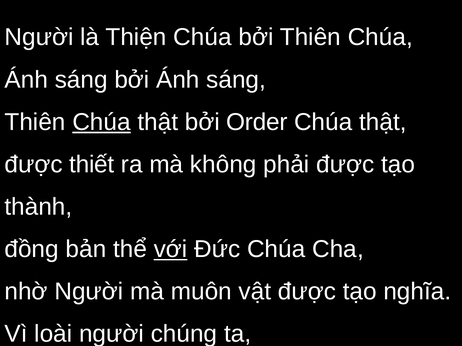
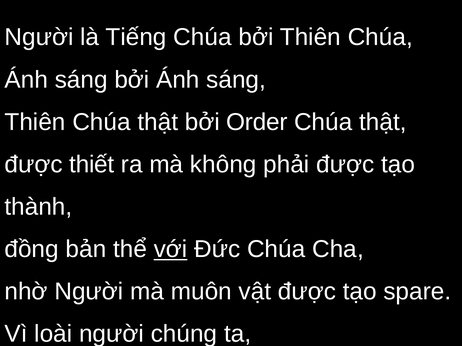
Thiện: Thiện -> Tiếng
Chúa at (102, 122) underline: present -> none
nghĩa: nghĩa -> spare
